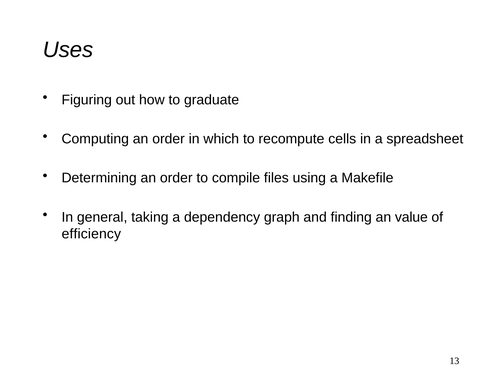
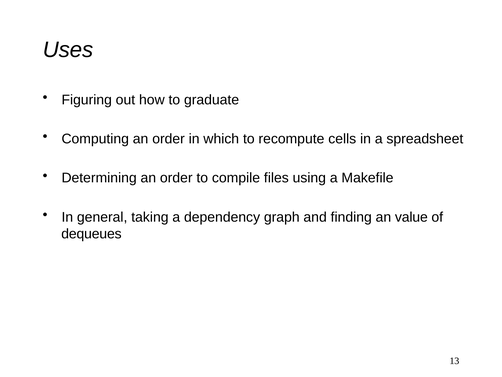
efficiency: efficiency -> dequeues
